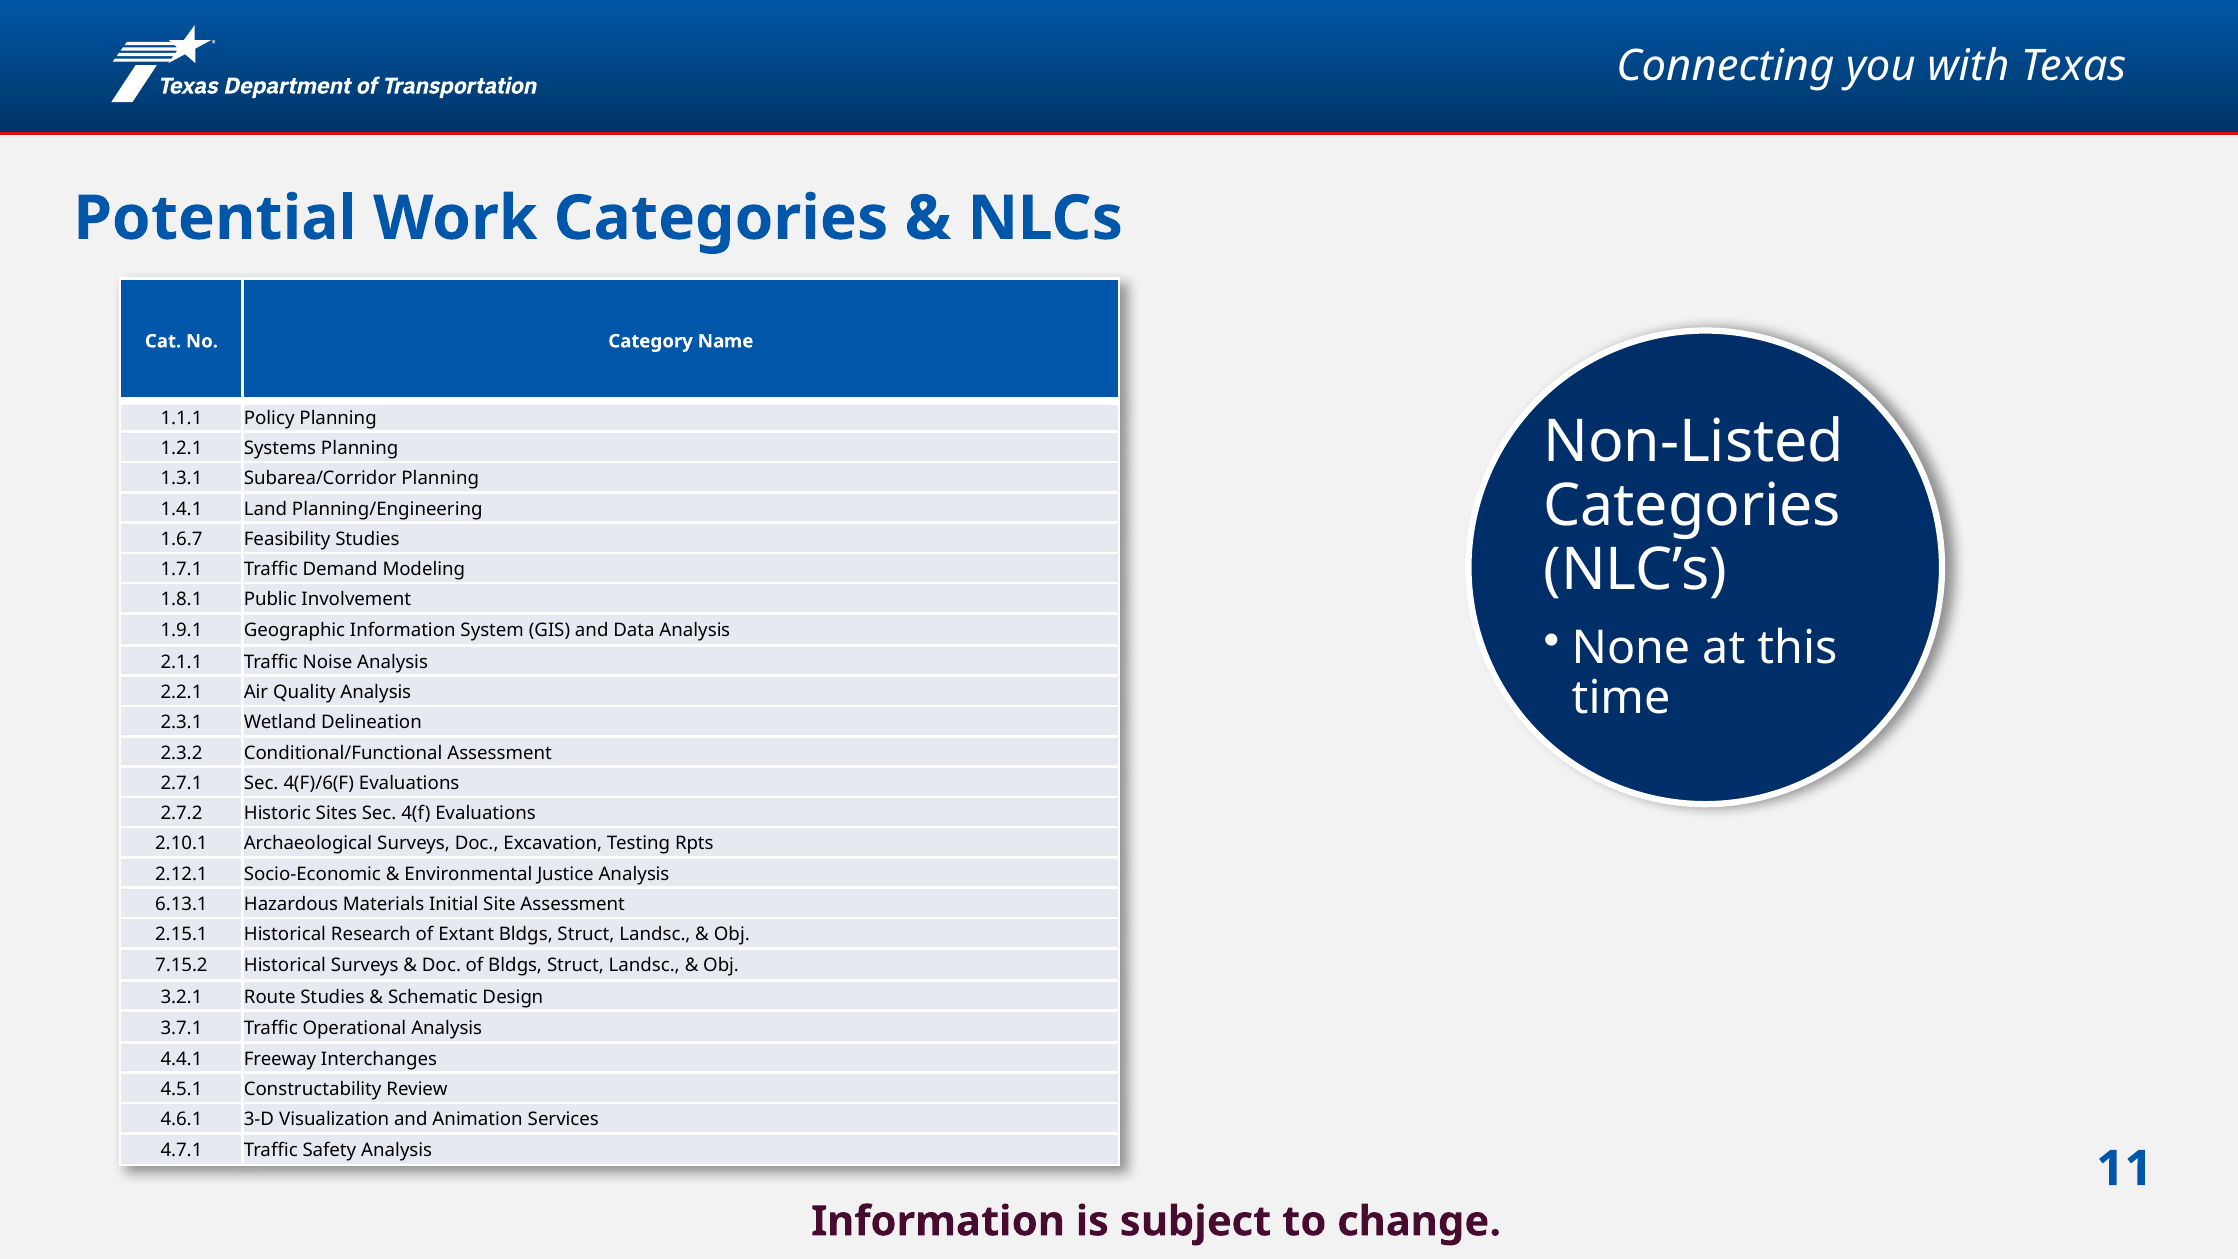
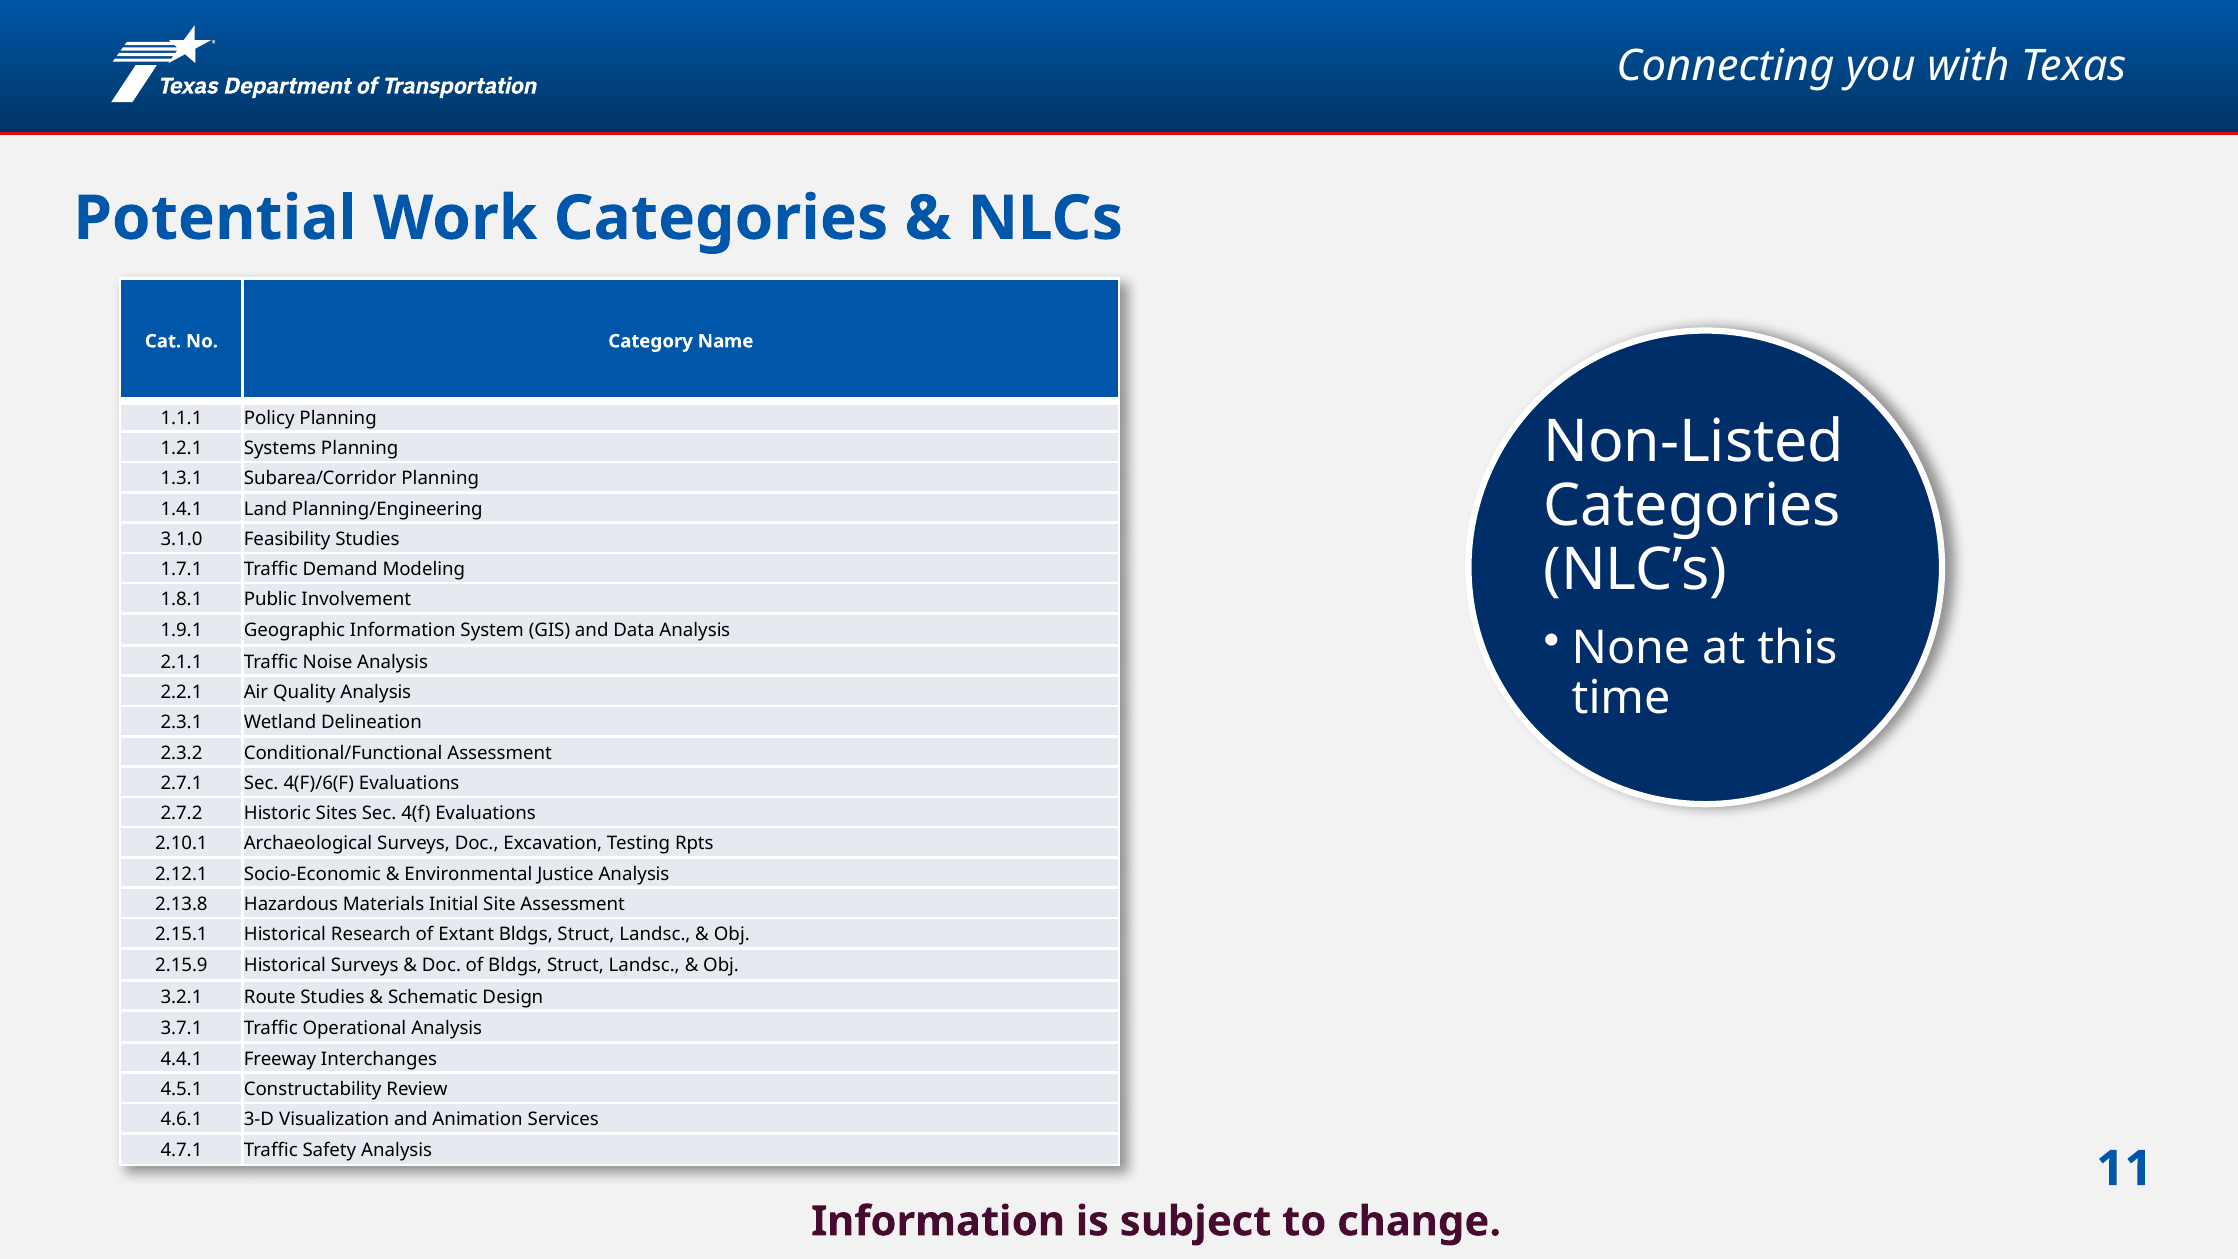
1.6.7: 1.6.7 -> 3.1.0
6.13.1: 6.13.1 -> 2.13.8
7.15.2: 7.15.2 -> 2.15.9
